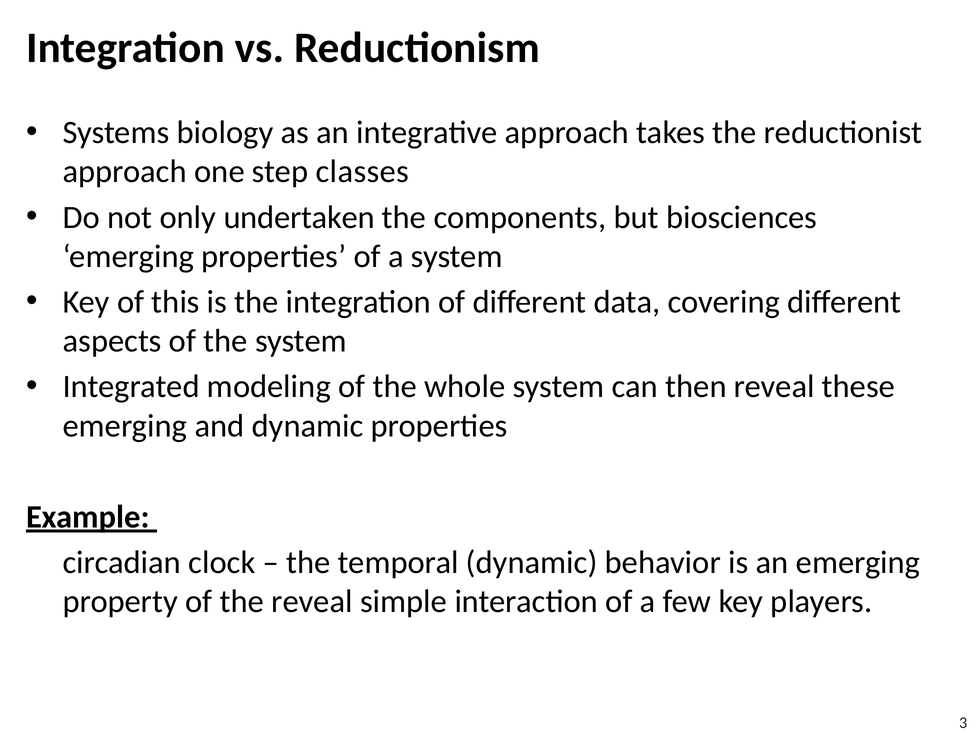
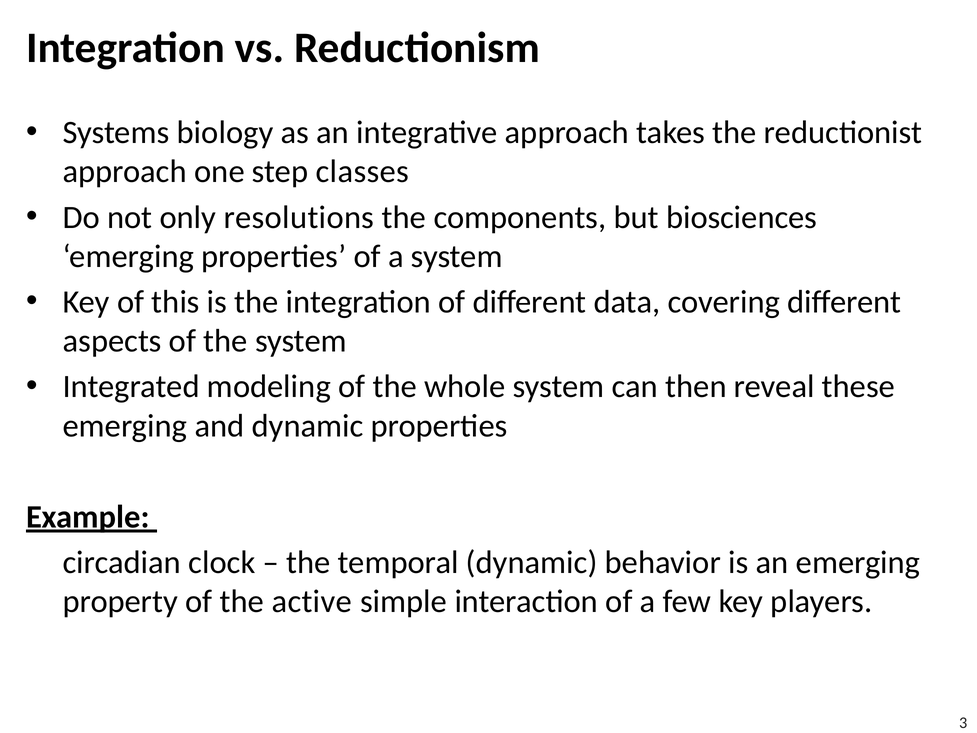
undertaken: undertaken -> resolutions
the reveal: reveal -> active
